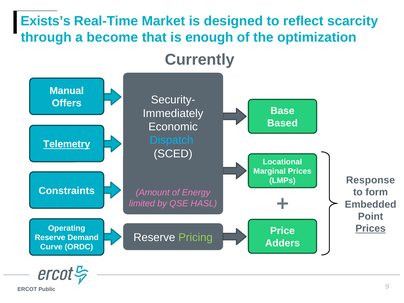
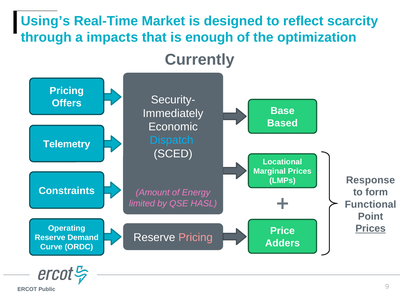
Exists’s: Exists’s -> Using’s
become: become -> impacts
Manual at (67, 91): Manual -> Pricing
Telemetry underline: present -> none
Embedded: Embedded -> Functional
Pricing at (196, 237) colour: light green -> pink
